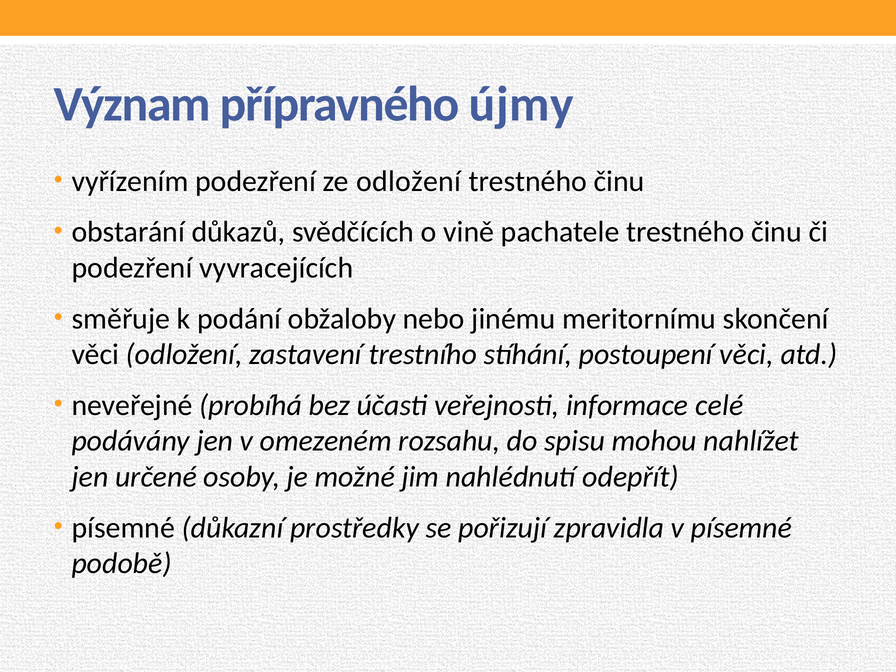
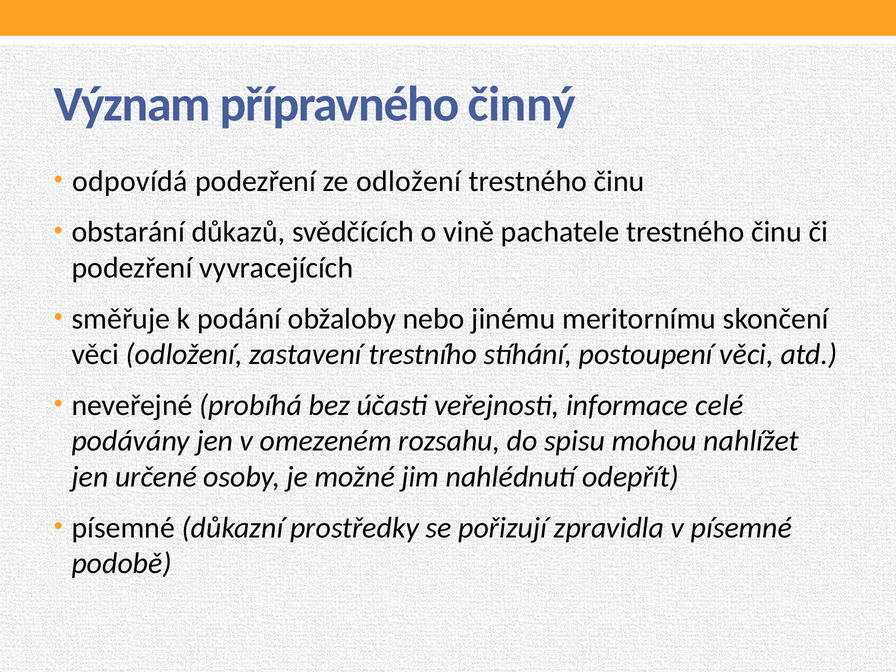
újmy: újmy -> činný
vyřízením: vyřízením -> odpovídá
